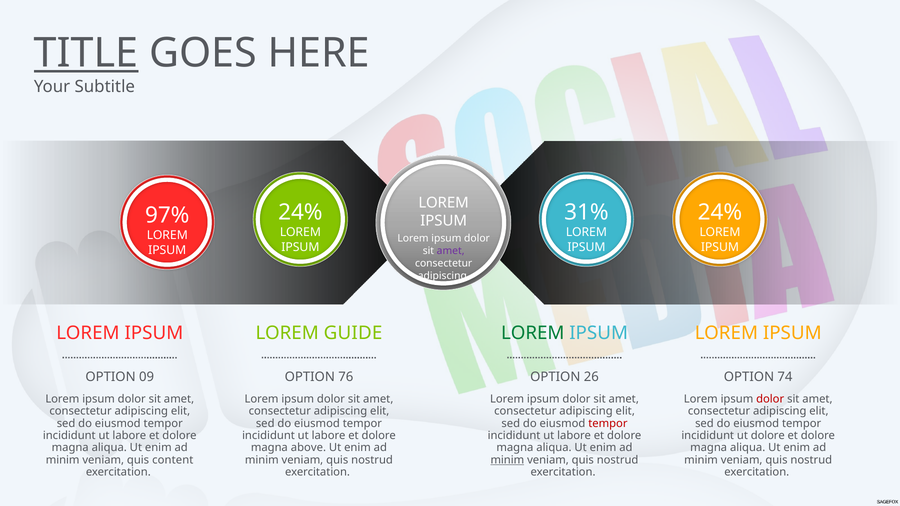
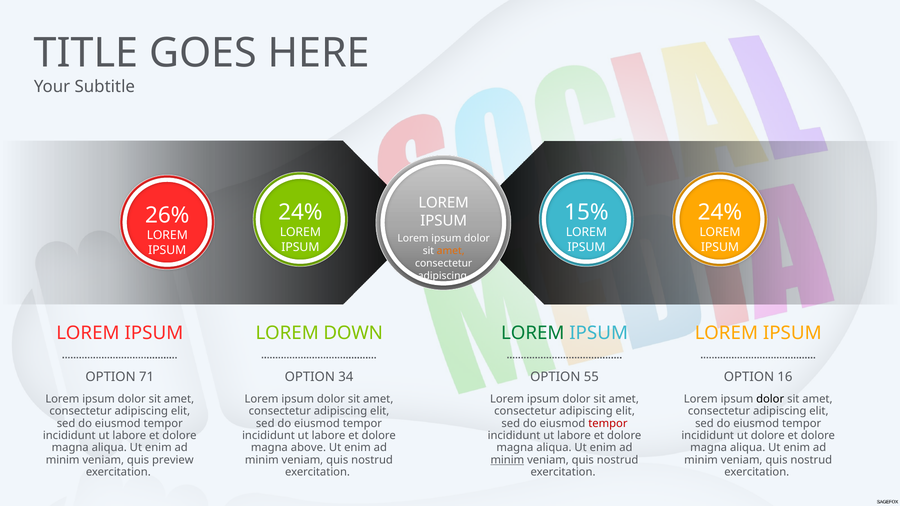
TITLE underline: present -> none
31%: 31% -> 15%
97%: 97% -> 26%
amet at (451, 251) colour: purple -> orange
GUIDE: GUIDE -> DOWN
09: 09 -> 71
76: 76 -> 34
26: 26 -> 55
74: 74 -> 16
dolor at (770, 399) colour: red -> black
content: content -> preview
